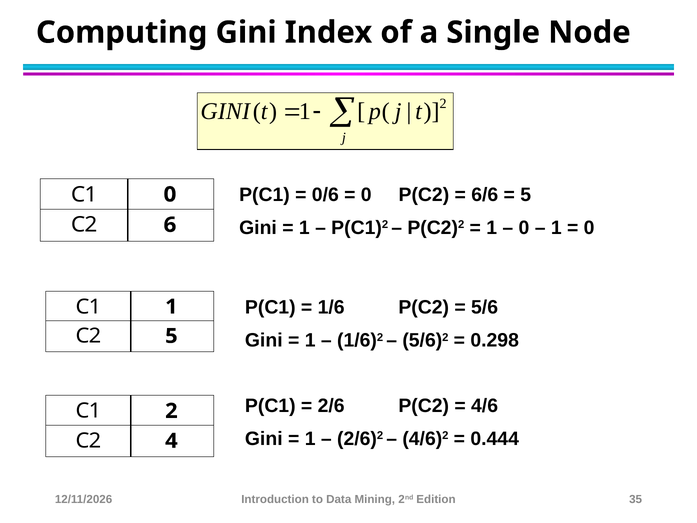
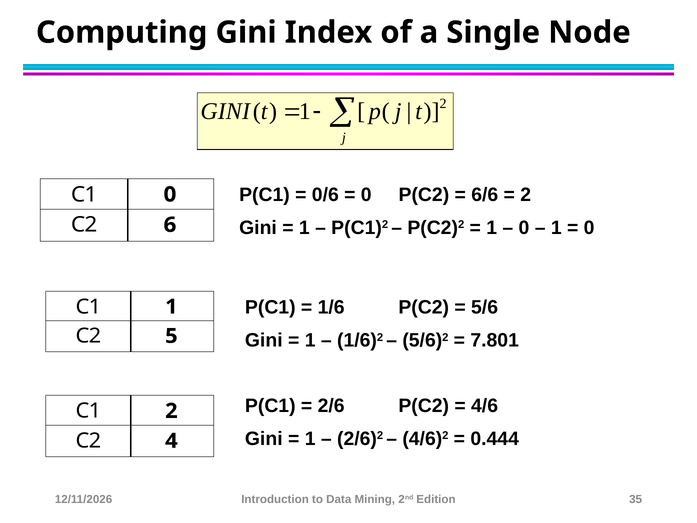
5 at (526, 195): 5 -> 2
0.298: 0.298 -> 7.801
